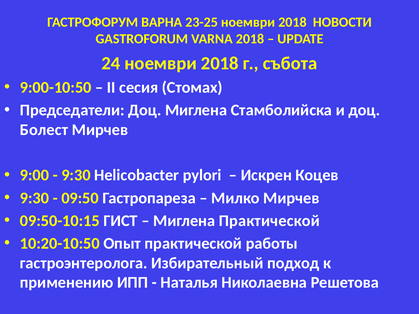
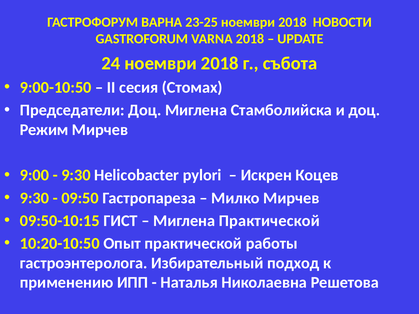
Болест: Болест -> Режим
